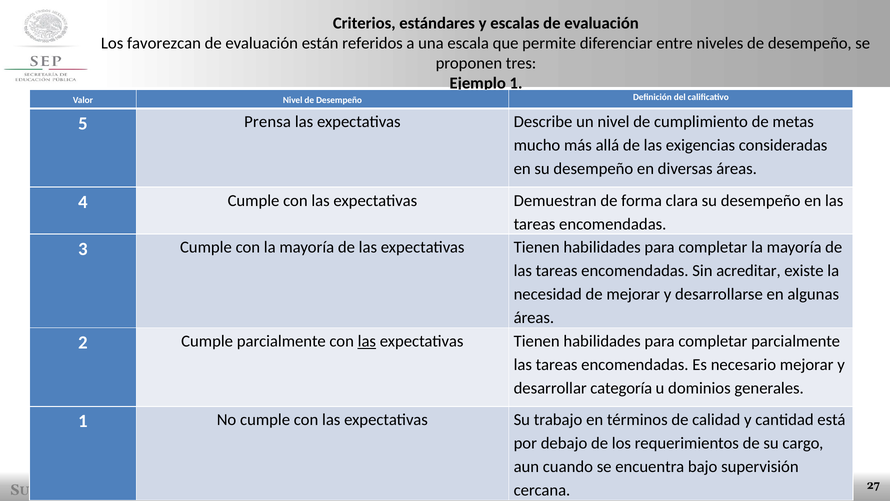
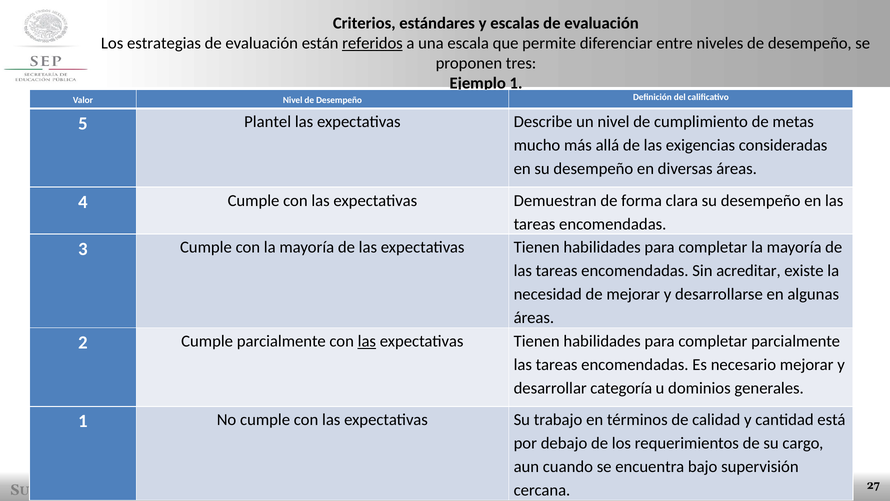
favorezcan: favorezcan -> estrategias
referidos underline: none -> present
Prensa: Prensa -> Plantel
